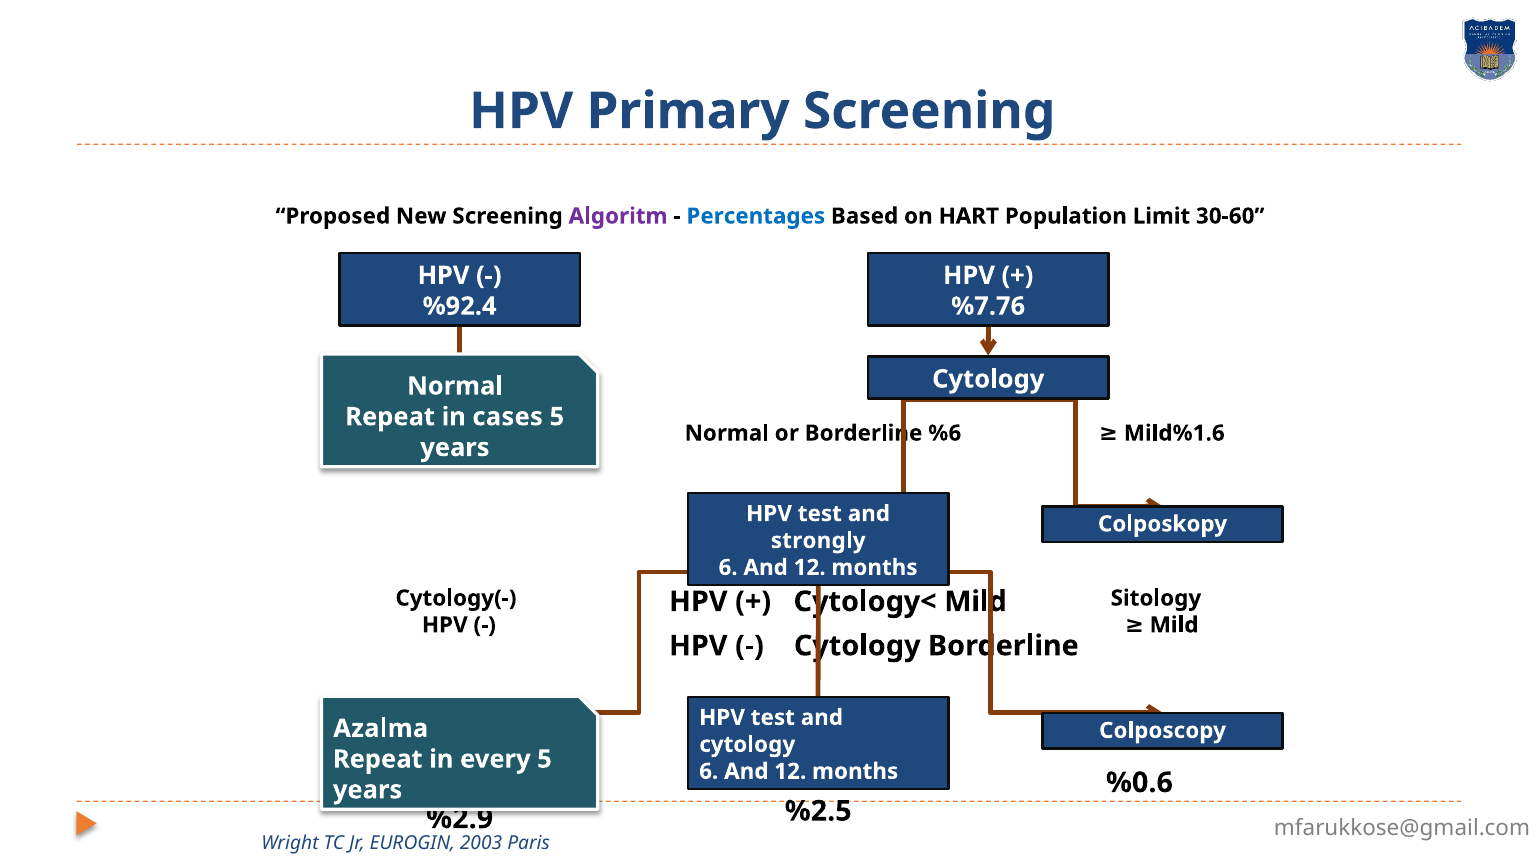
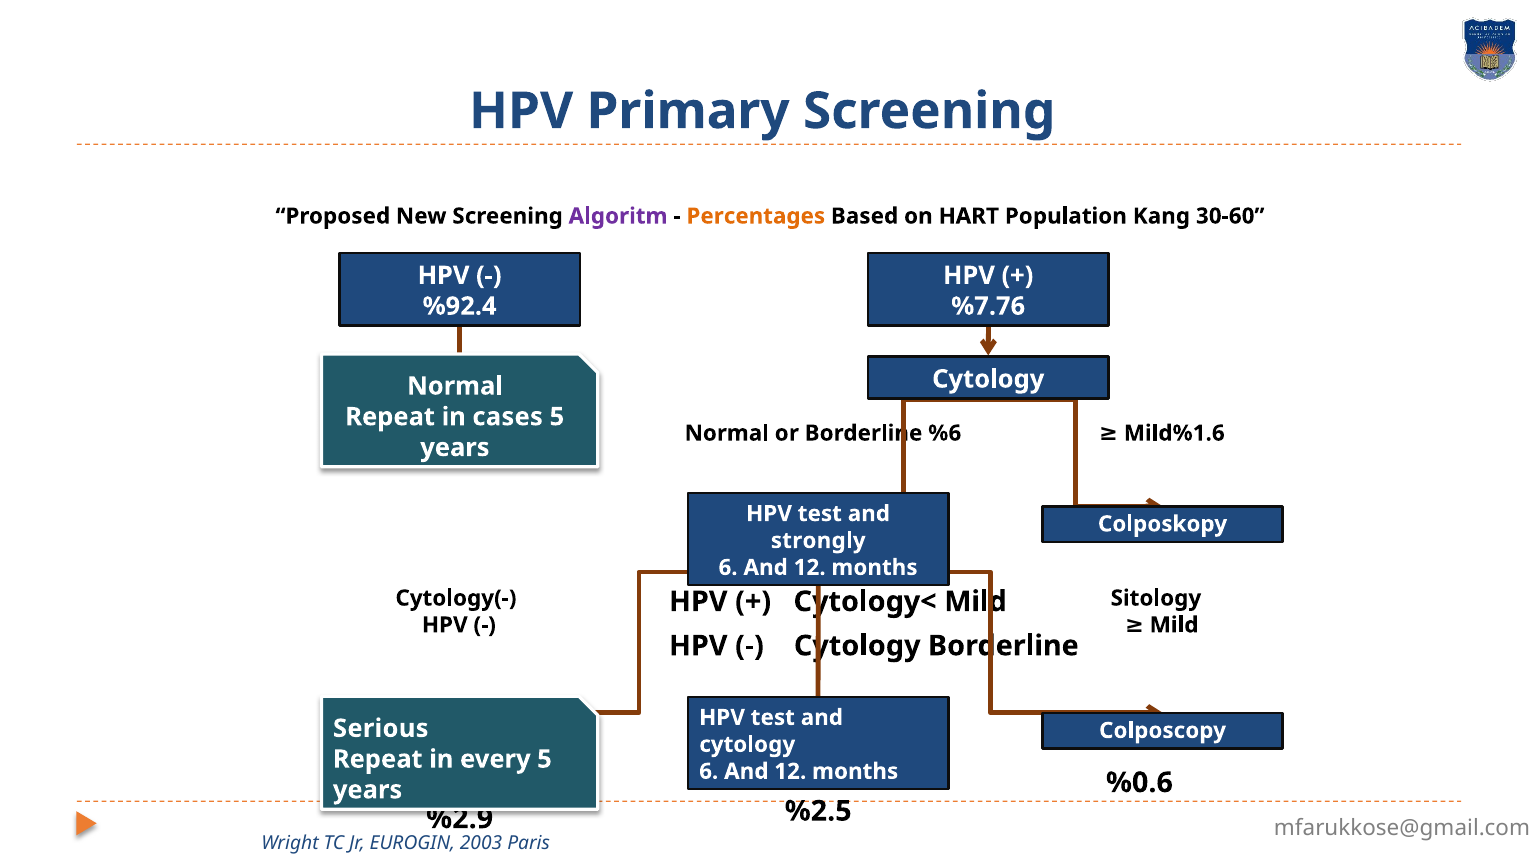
Percentages colour: blue -> orange
Limit: Limit -> Kang
Azalma: Azalma -> Serious
